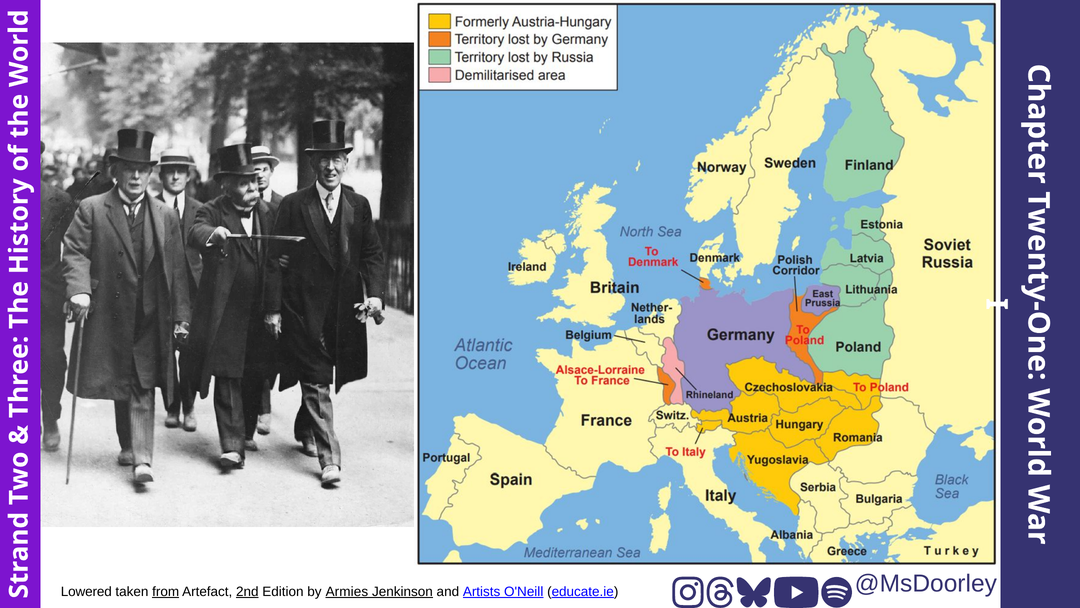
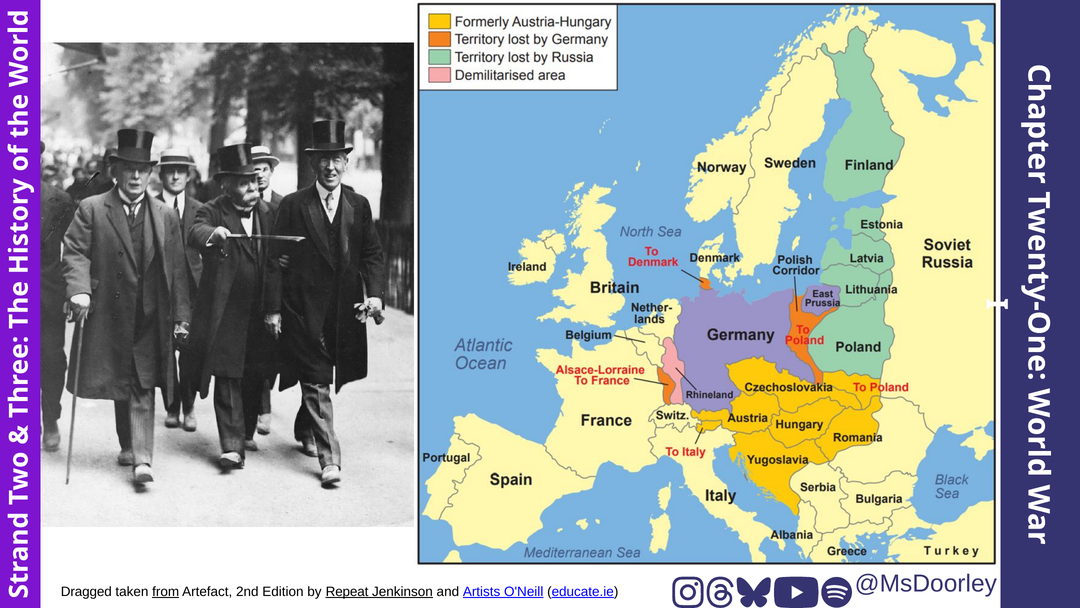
Lowered: Lowered -> Dragged
2nd underline: present -> none
Armies: Armies -> Repeat
